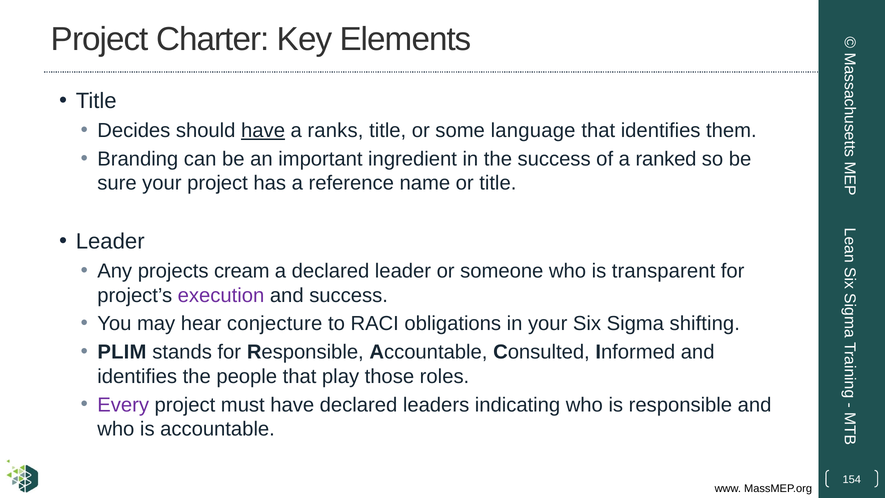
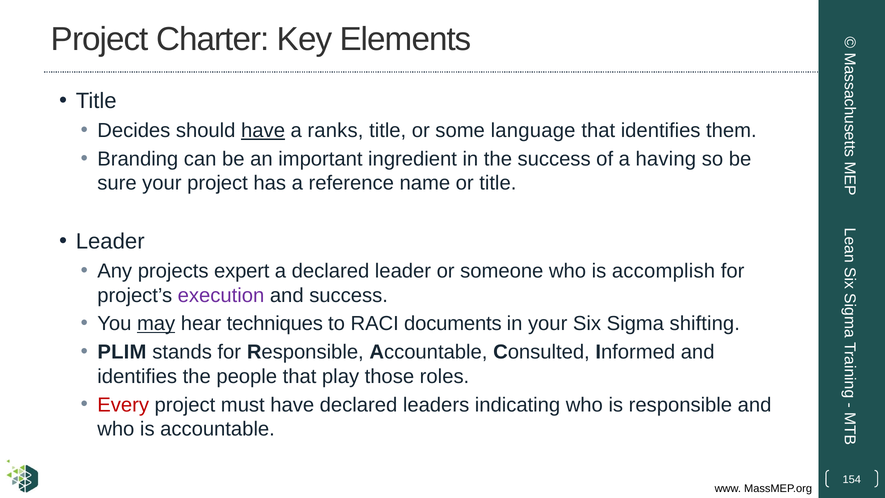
ranked: ranked -> having
cream: cream -> expert
transparent: transparent -> accomplish
may underline: none -> present
conjecture: conjecture -> techniques
obligations: obligations -> documents
Every colour: purple -> red
